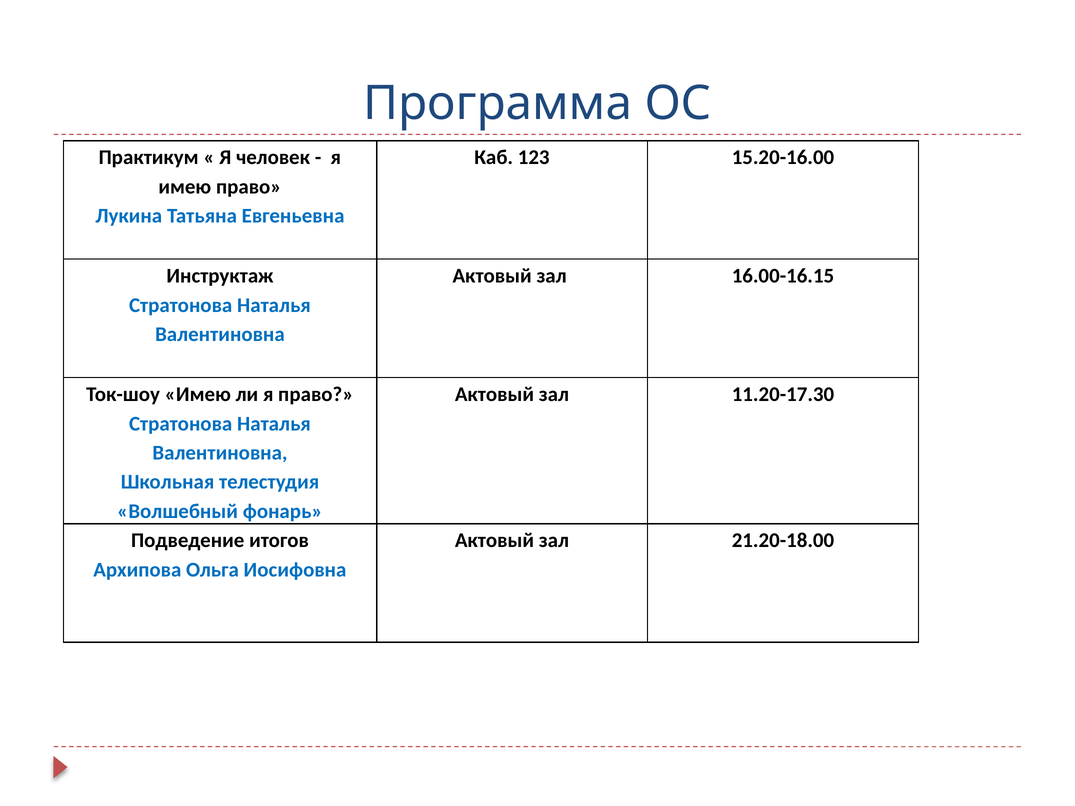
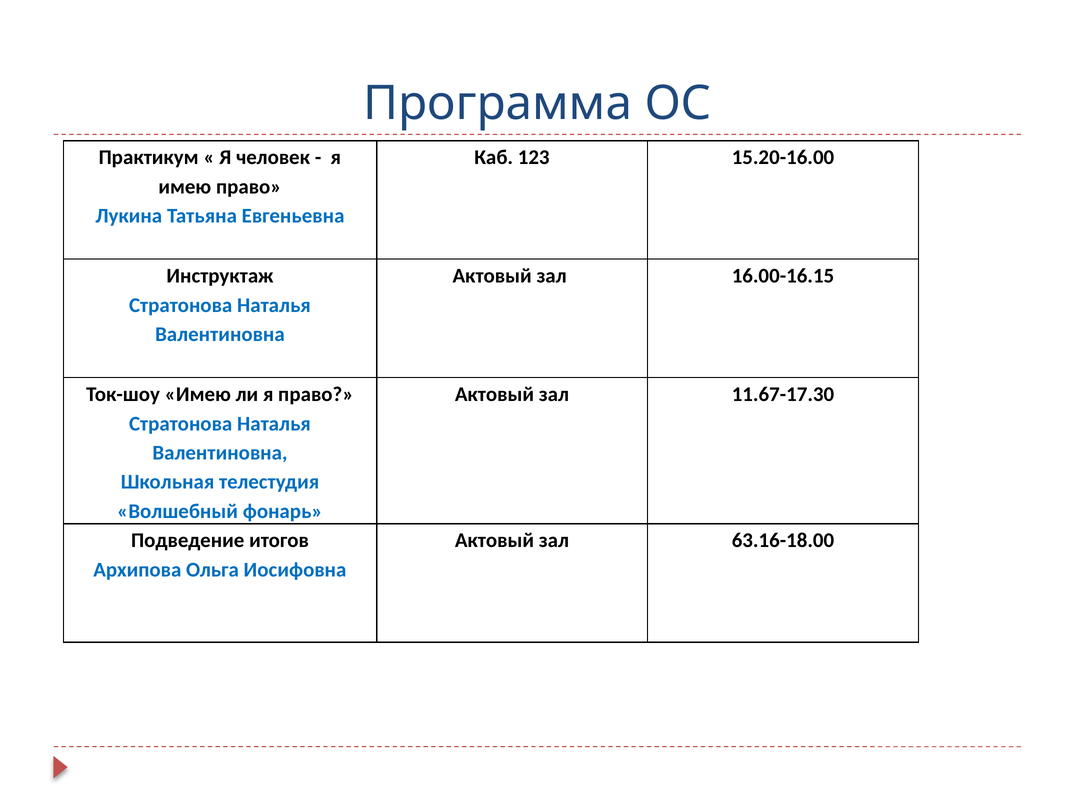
11.20-17.30: 11.20-17.30 -> 11.67-17.30
21.20-18.00: 21.20-18.00 -> 63.16-18.00
